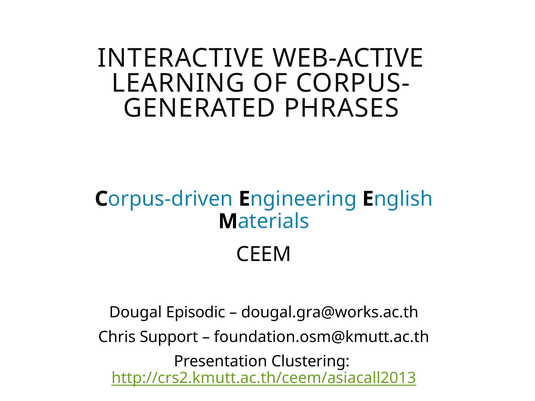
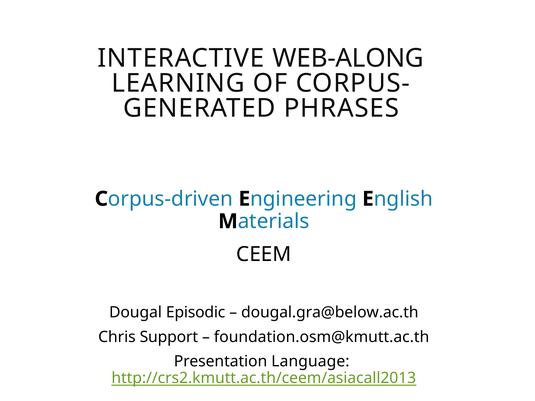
WEB-ACTIVE: WEB-ACTIVE -> WEB-ALONG
dougal.gra@works.ac.th: dougal.gra@works.ac.th -> dougal.gra@below.ac.th
Clustering: Clustering -> Language
